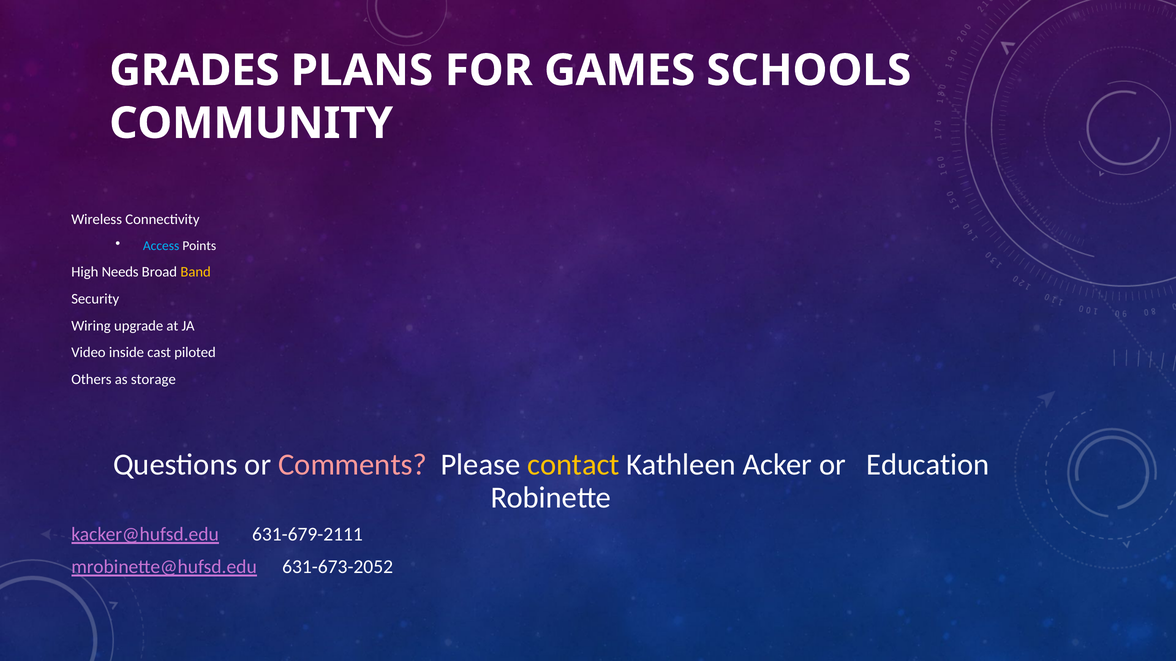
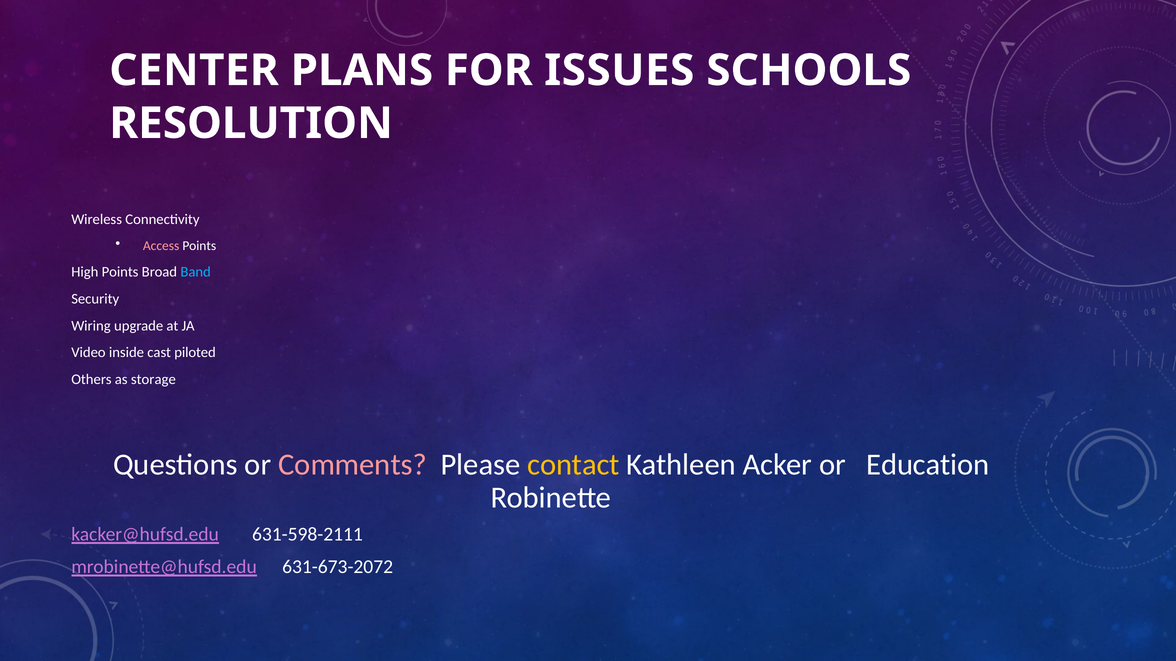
GRADES: GRADES -> CENTER
GAMES: GAMES -> ISSUES
COMMUNITY: COMMUNITY -> RESOLUTION
Access colour: light blue -> pink
High Needs: Needs -> Points
Band colour: yellow -> light blue
631-679-2111: 631-679-2111 -> 631-598-2111
631-673-2052: 631-673-2052 -> 631-673-2072
